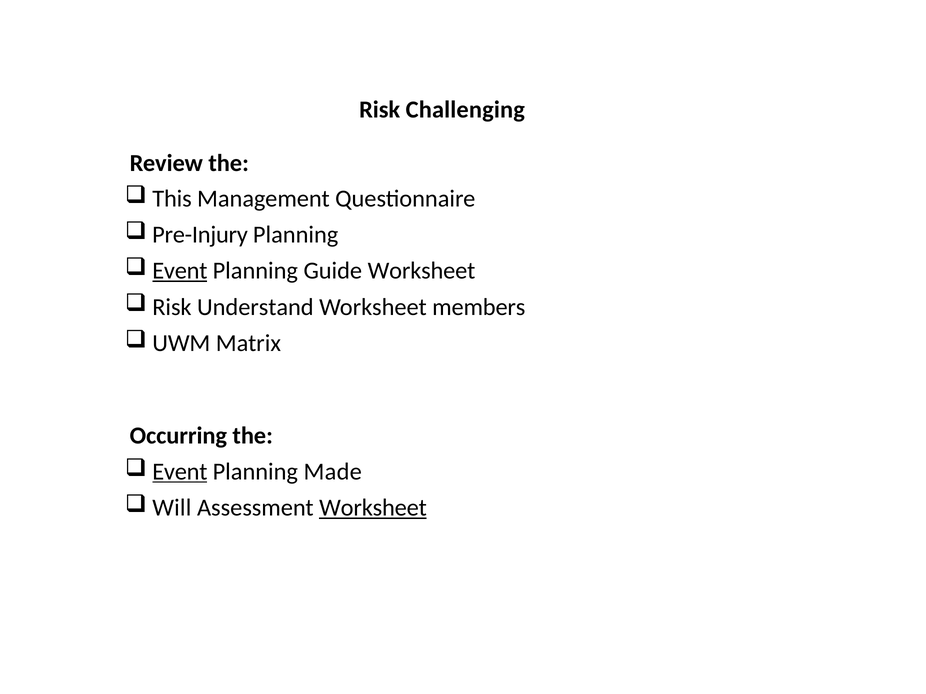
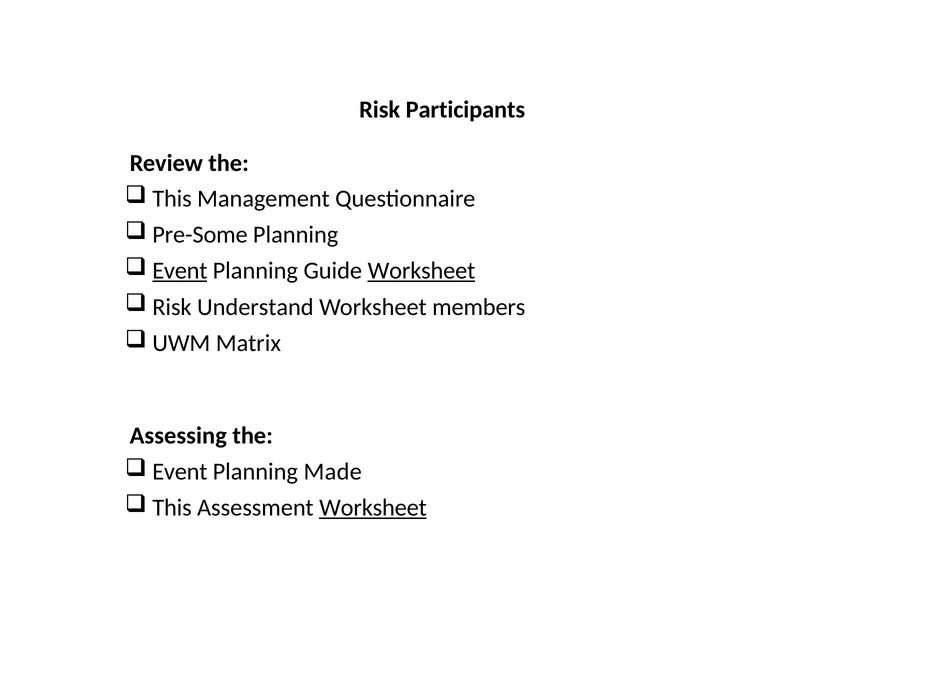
Challenging: Challenging -> Participants
Pre-Injury: Pre-Injury -> Pre-Some
Worksheet at (422, 271) underline: none -> present
Occurring: Occurring -> Assessing
Event at (180, 472) underline: present -> none
Will at (172, 508): Will -> This
